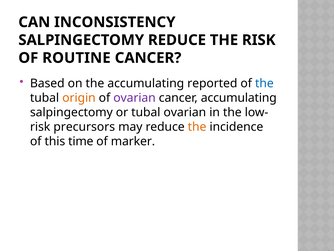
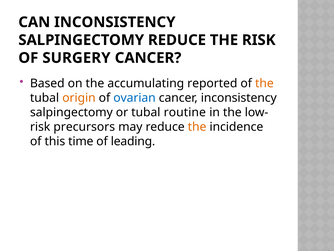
ROUTINE: ROUTINE -> SURGERY
the at (264, 83) colour: blue -> orange
ovarian at (135, 98) colour: purple -> blue
cancer accumulating: accumulating -> inconsistency
tubal ovarian: ovarian -> routine
marker: marker -> leading
